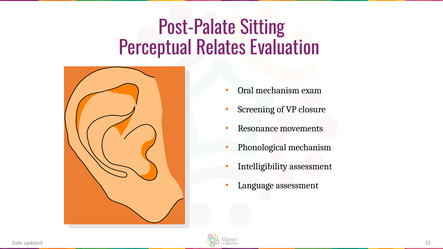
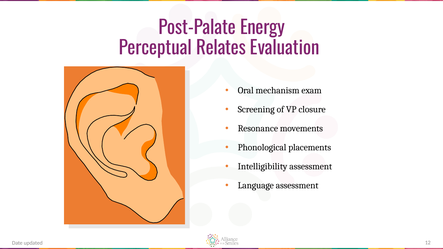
Sitting: Sitting -> Energy
Phonological mechanism: mechanism -> placements
